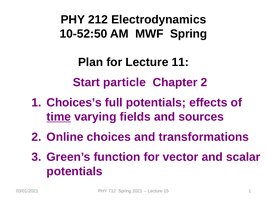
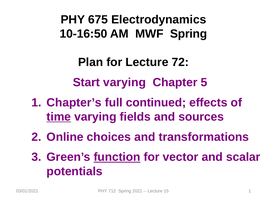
212: 212 -> 675
10-52:50: 10-52:50 -> 10-16:50
11: 11 -> 72
Start particle: particle -> varying
Chapter 2: 2 -> 5
Choices’s: Choices’s -> Chapter’s
full potentials: potentials -> continued
function underline: none -> present
